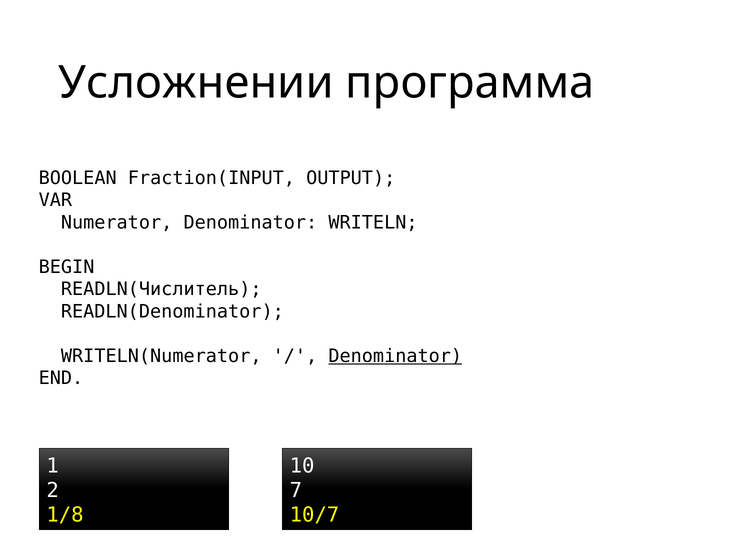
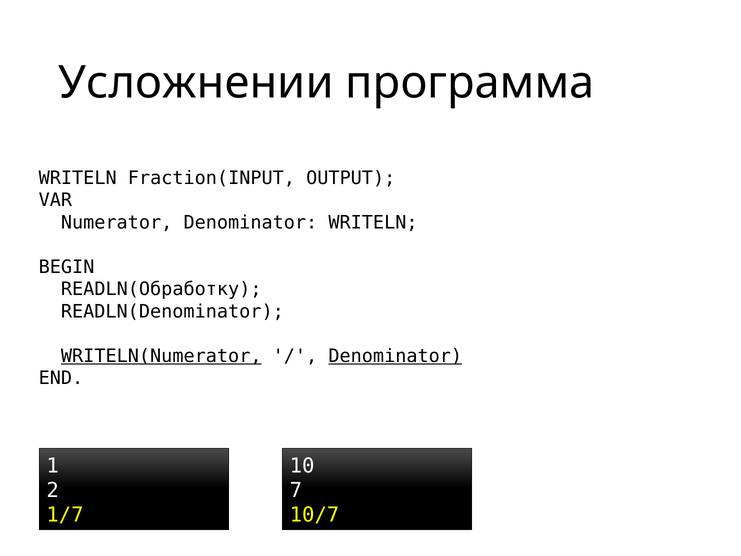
BOOLEAN at (78, 178): BOOLEAN -> WRITELN
READLN(Числитель: READLN(Числитель -> READLN(Обработку
WRITELN(Numerator underline: none -> present
1/8: 1/8 -> 1/7
